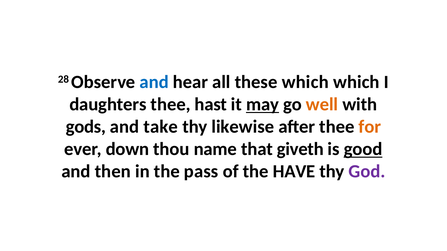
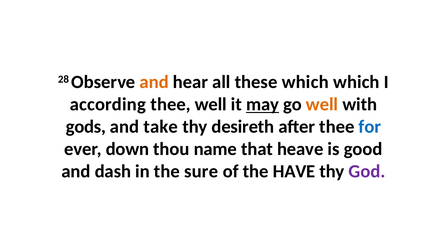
and at (154, 82) colour: blue -> orange
daughters: daughters -> according
thee hast: hast -> well
likewise: likewise -> desireth
for colour: orange -> blue
giveth: giveth -> heave
good underline: present -> none
then: then -> dash
pass: pass -> sure
